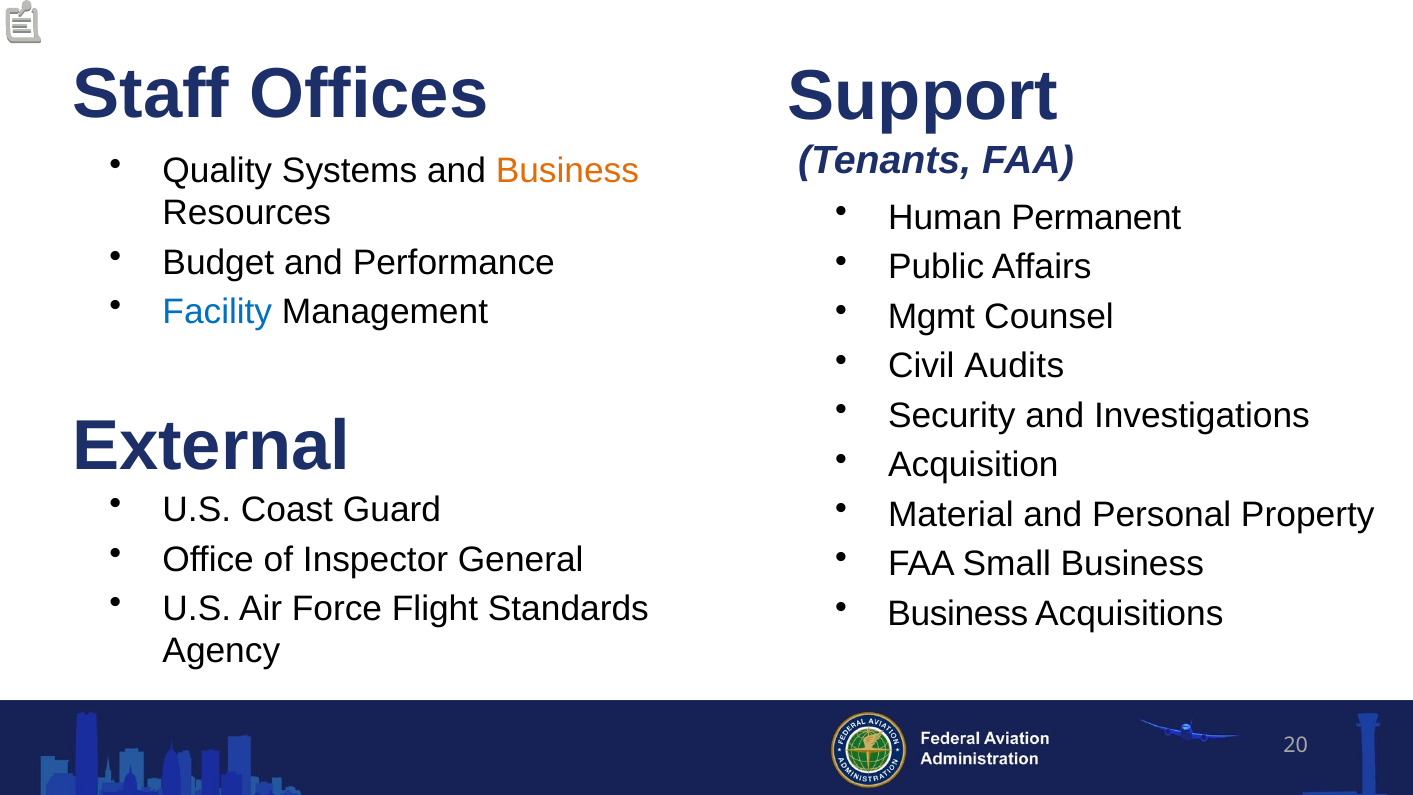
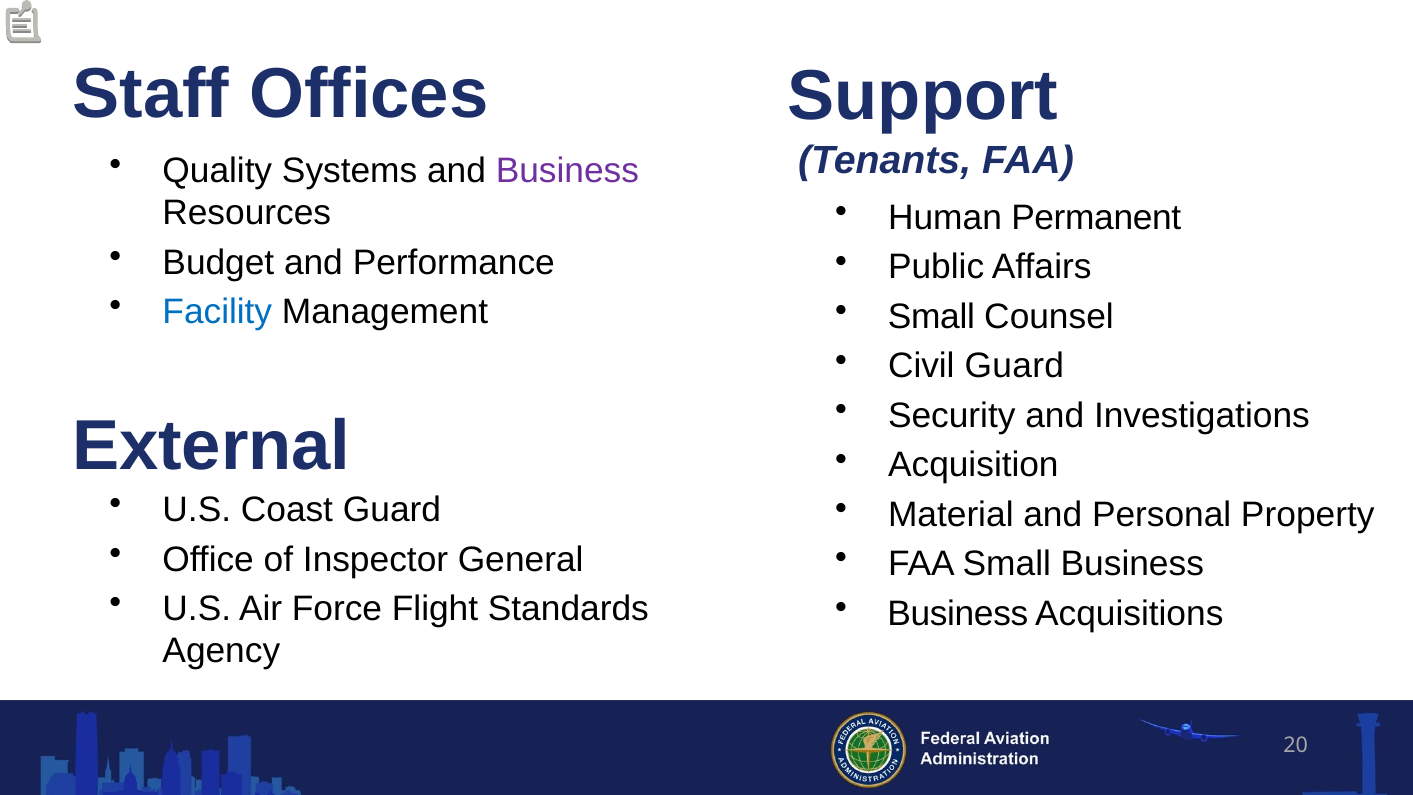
Business at (567, 171) colour: orange -> purple
Mgmt at (931, 317): Mgmt -> Small
Civil Audits: Audits -> Guard
